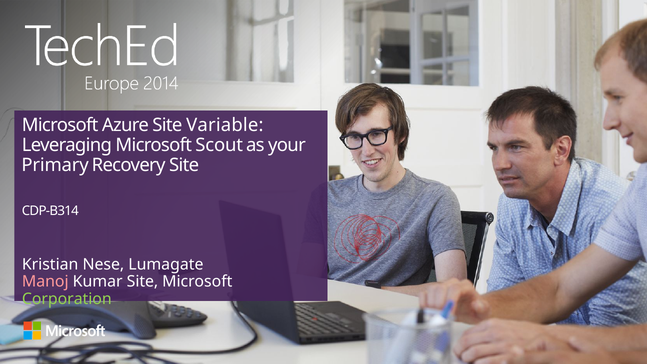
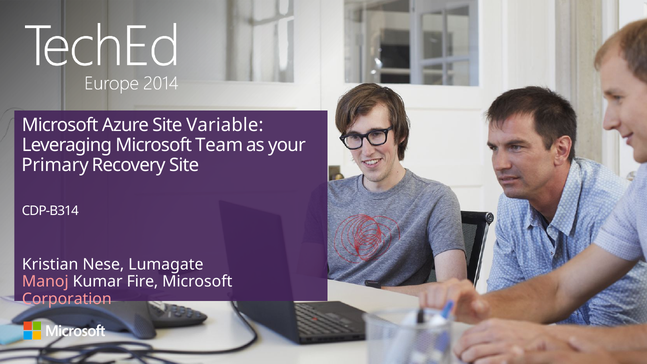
Scout: Scout -> Team
Kumar Site: Site -> Fire
Corporation colour: light green -> pink
